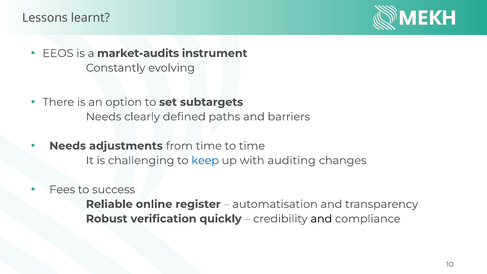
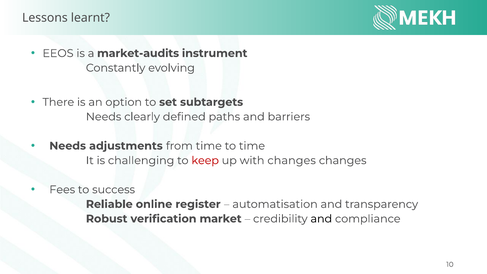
keep colour: blue -> red
with auditing: auditing -> changes
quickly: quickly -> market
